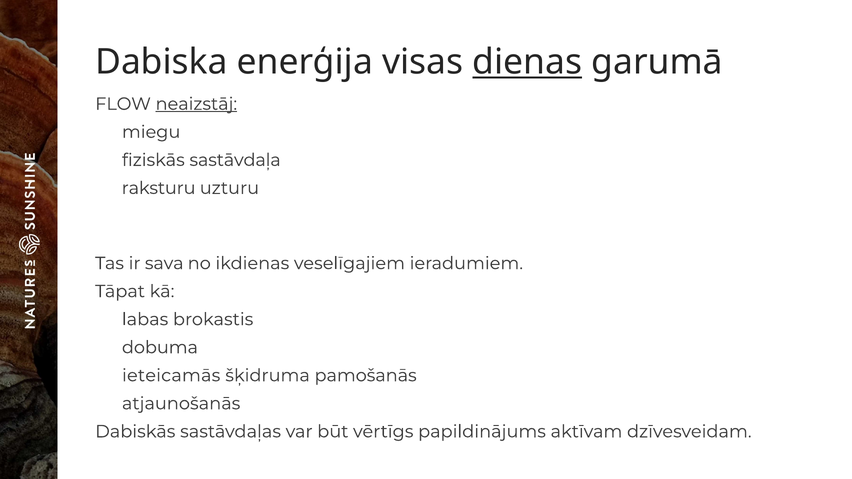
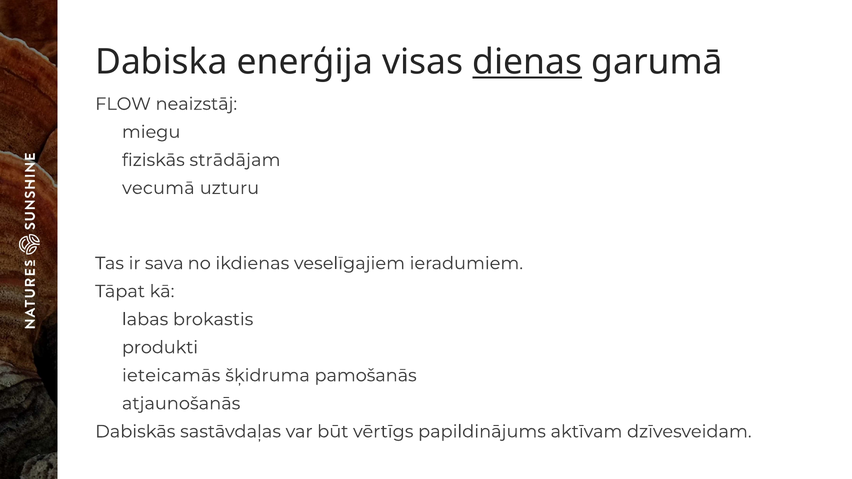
neaizstāj underline: present -> none
sastāvdaļa: sastāvdaļa -> strādājam
raksturu: raksturu -> vecumā
dobuma: dobuma -> produkti
